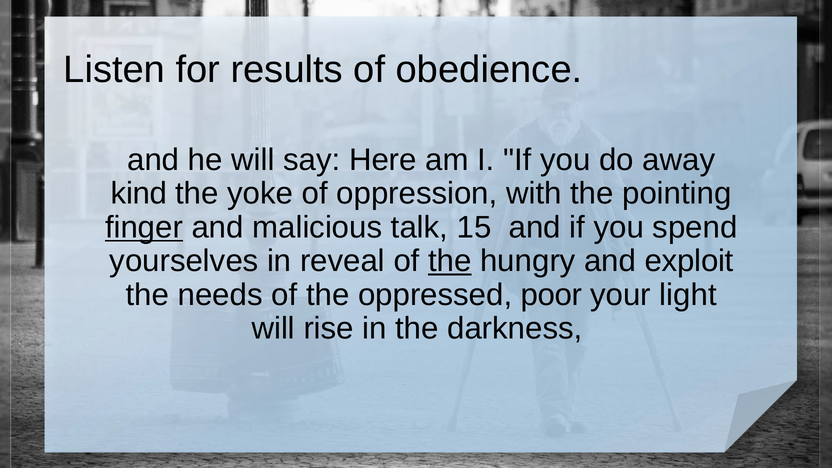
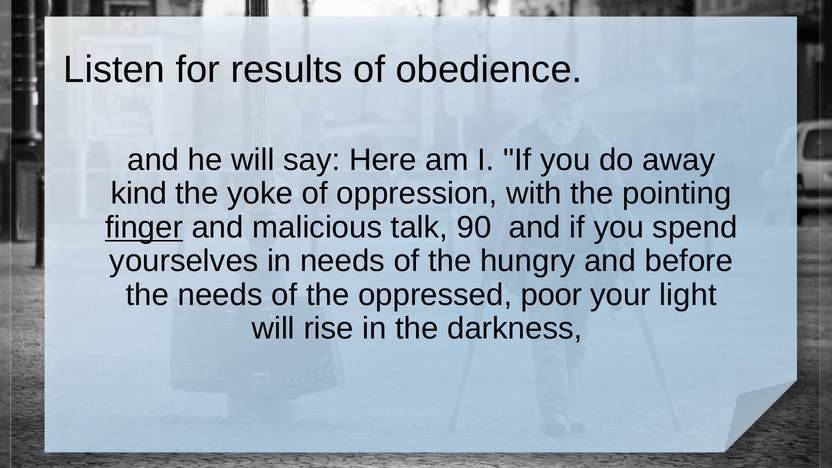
15: 15 -> 90
in reveal: reveal -> needs
the at (450, 261) underline: present -> none
exploit: exploit -> before
